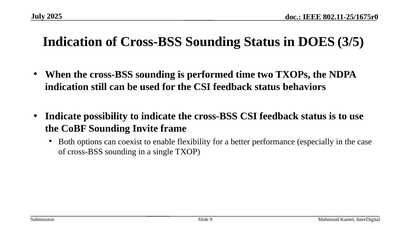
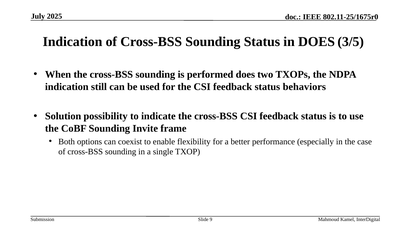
performed time: time -> does
Indicate at (63, 116): Indicate -> Solution
